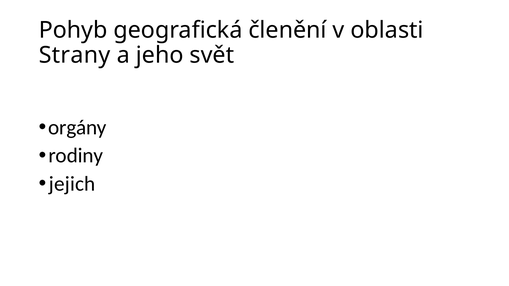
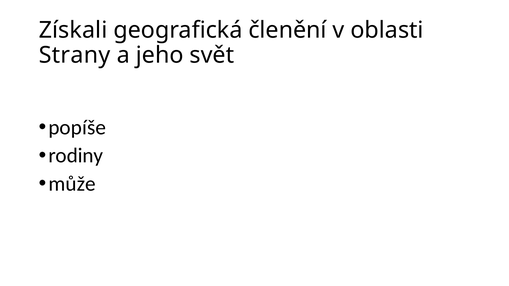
Pohyb: Pohyb -> Získali
orgány: orgány -> popíše
jejich: jejich -> může
